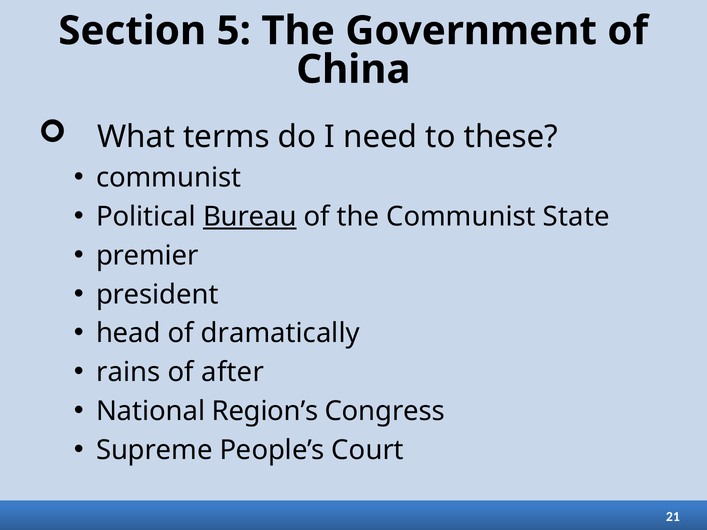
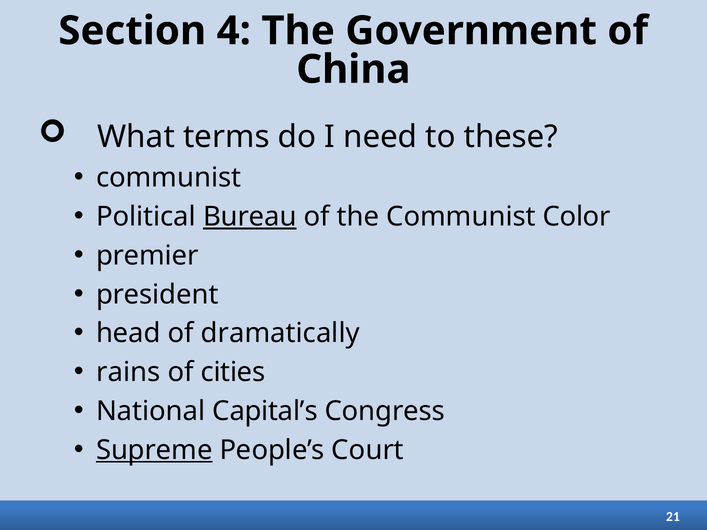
5: 5 -> 4
State: State -> Color
after: after -> cities
Region’s: Region’s -> Capital’s
Supreme underline: none -> present
